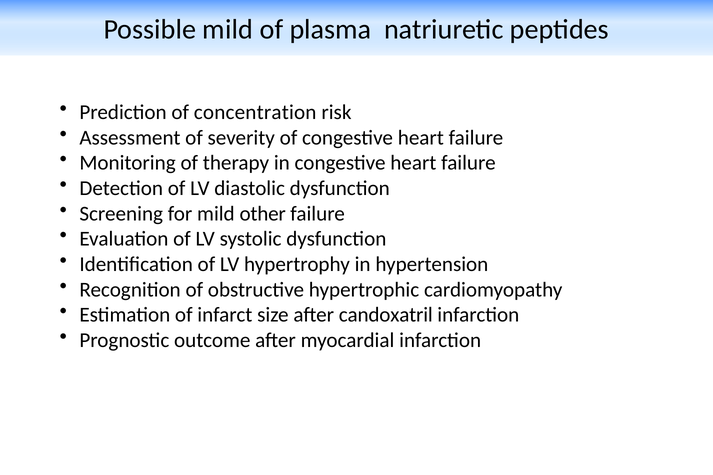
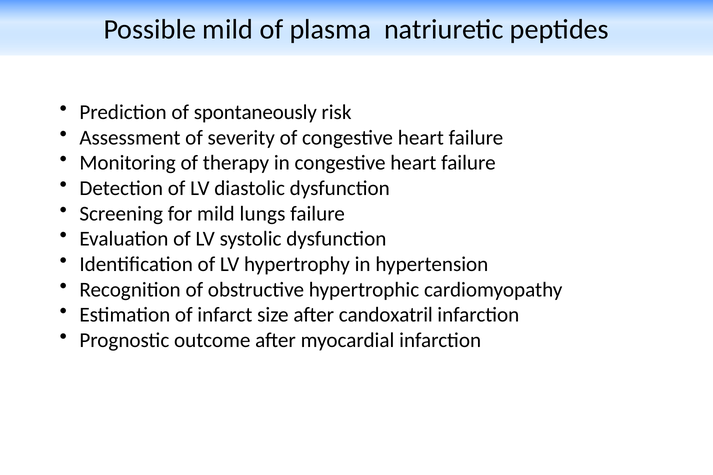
concentration: concentration -> spontaneously
other: other -> lungs
